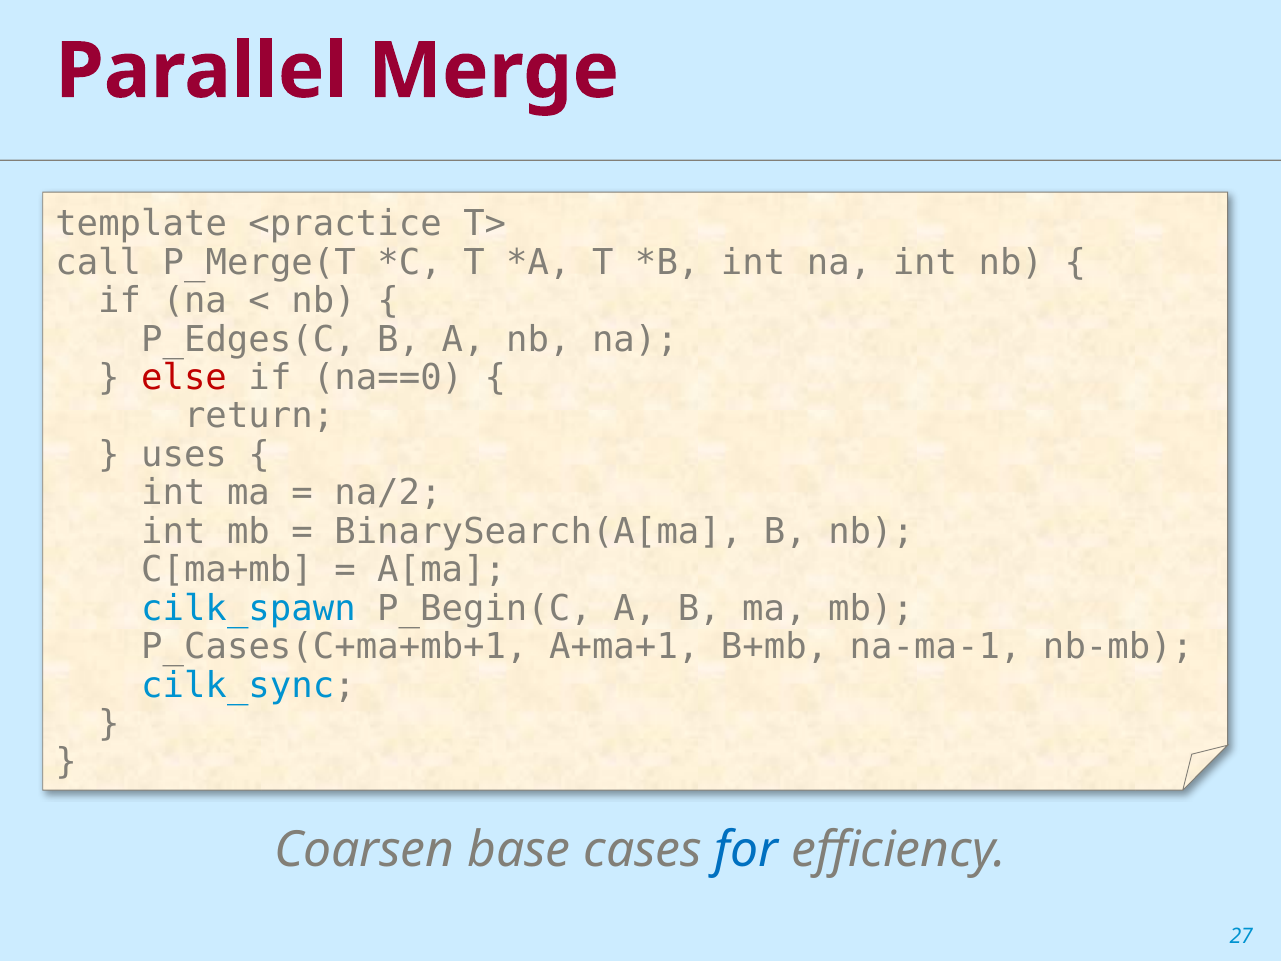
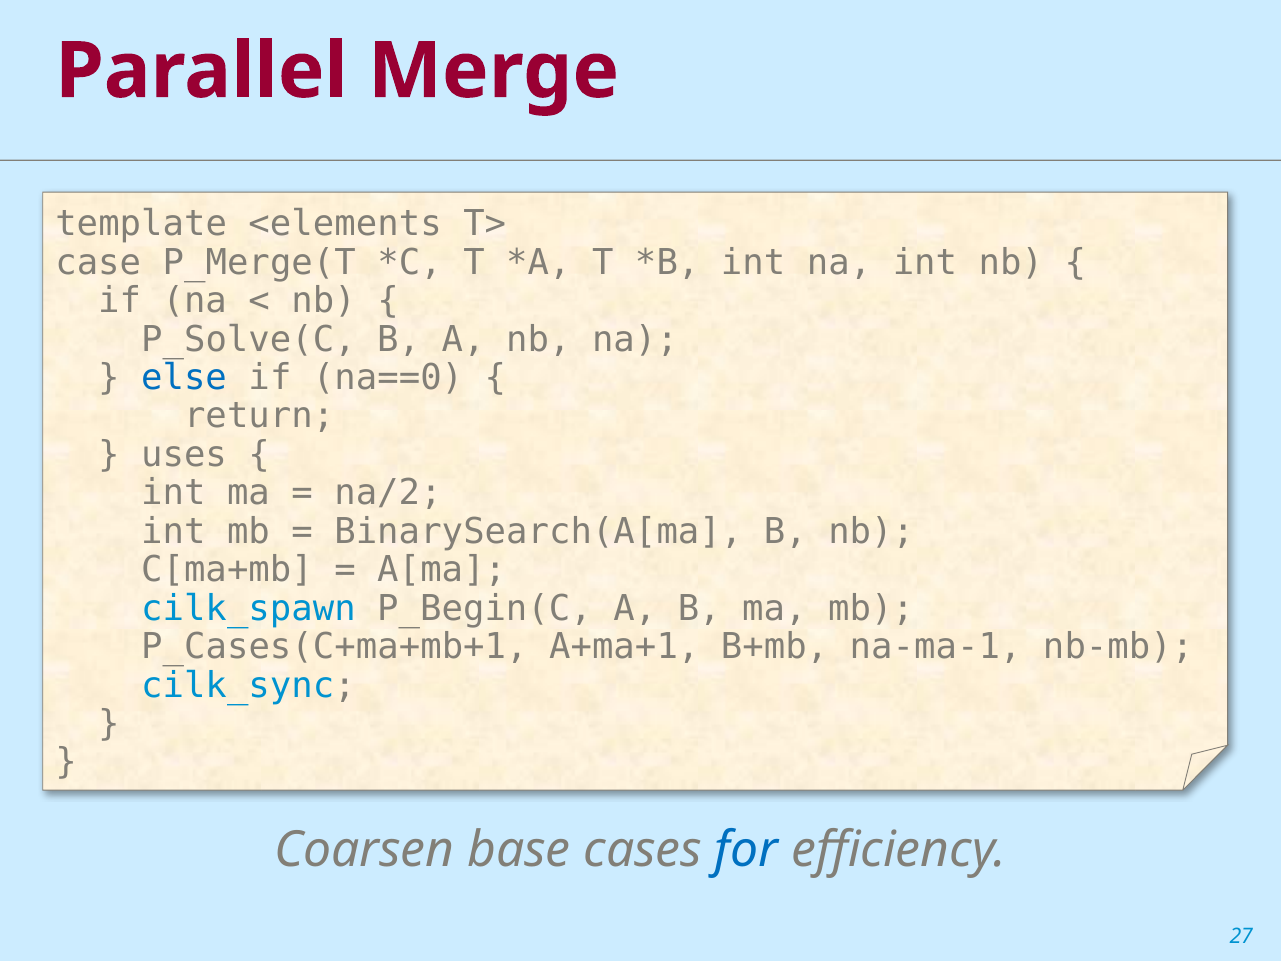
<practice: <practice -> <elements
call: call -> case
P_Edges(C: P_Edges(C -> P_Solve(C
else colour: red -> blue
